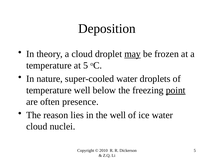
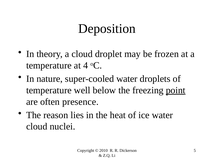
may underline: present -> none
at 5: 5 -> 4
the well: well -> heat
